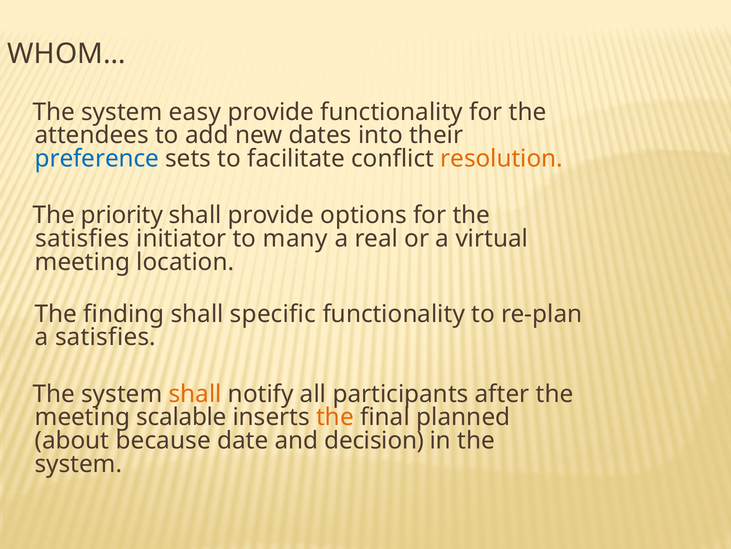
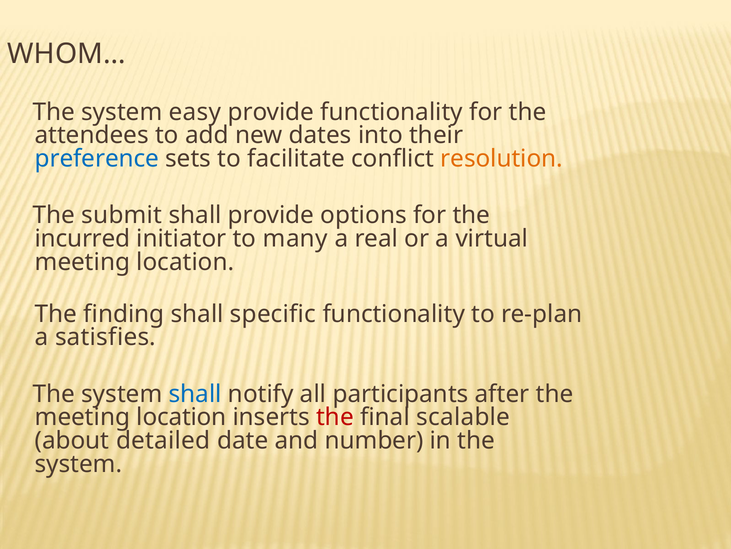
priority: priority -> submit
satisfies at (82, 238): satisfies -> incurred
shall at (195, 393) colour: orange -> blue
scalable at (182, 417): scalable -> location
the at (335, 417) colour: orange -> red
planned: planned -> scalable
because: because -> detailed
decision: decision -> number
